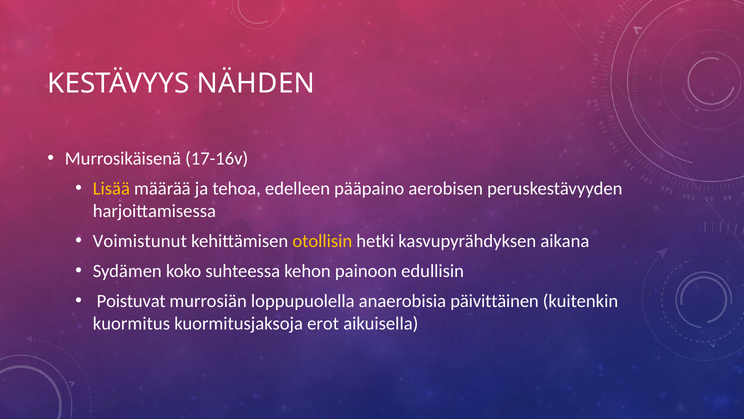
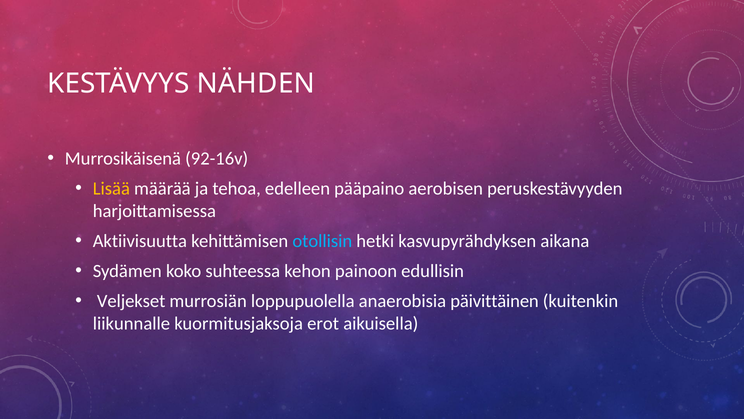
17-16v: 17-16v -> 92-16v
Voimistunut: Voimistunut -> Aktiivisuutta
otollisin colour: yellow -> light blue
Poistuvat: Poistuvat -> Veljekset
kuormitus: kuormitus -> liikunnalle
